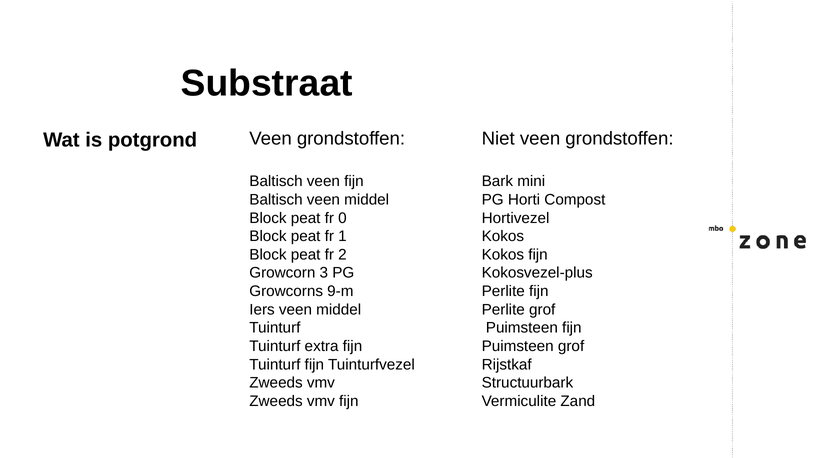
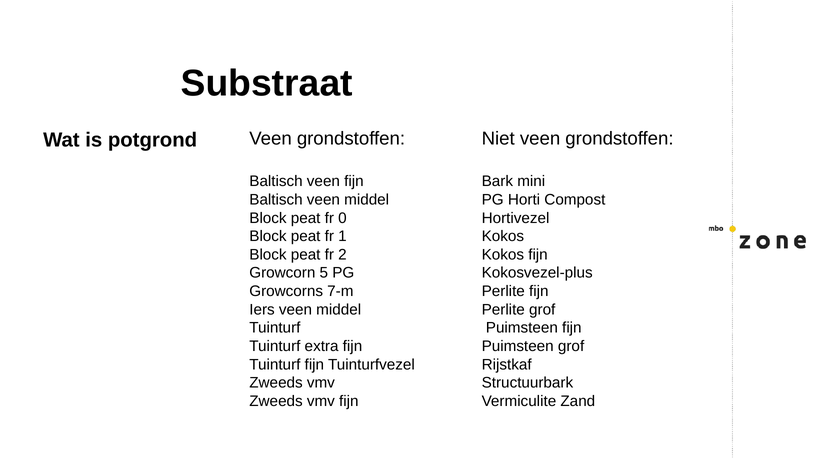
3: 3 -> 5
9-m: 9-m -> 7-m
